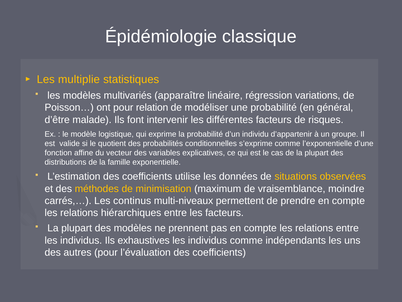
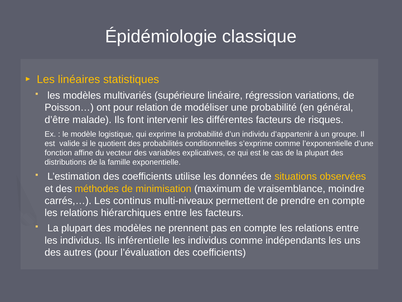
multiplie: multiplie -> linéaires
apparaître: apparaître -> supérieure
exhaustives: exhaustives -> inférentielle
